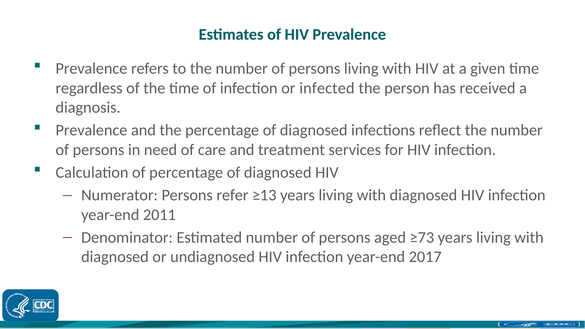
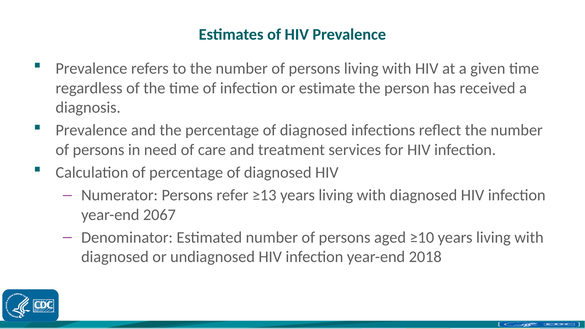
infected: infected -> estimate
2011: 2011 -> 2067
≥73: ≥73 -> ≥10
2017: 2017 -> 2018
